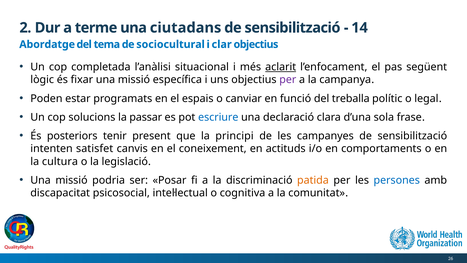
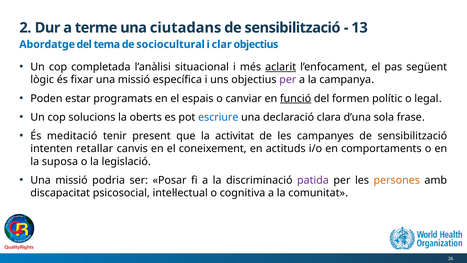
14: 14 -> 13
funció underline: none -> present
treballa: treballa -> formen
passar: passar -> oberts
posteriors: posteriors -> meditació
principi: principi -> activitat
satisfet: satisfet -> retallar
cultura: cultura -> suposa
patida colour: orange -> purple
persones colour: blue -> orange
